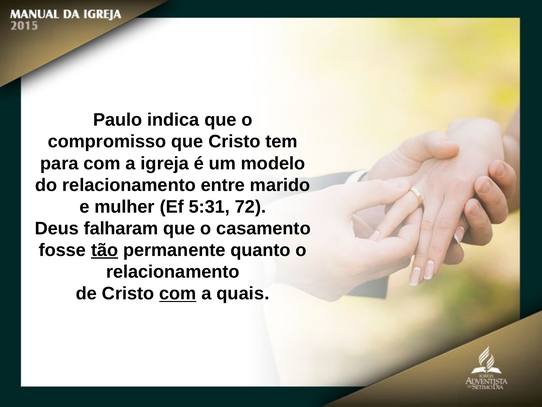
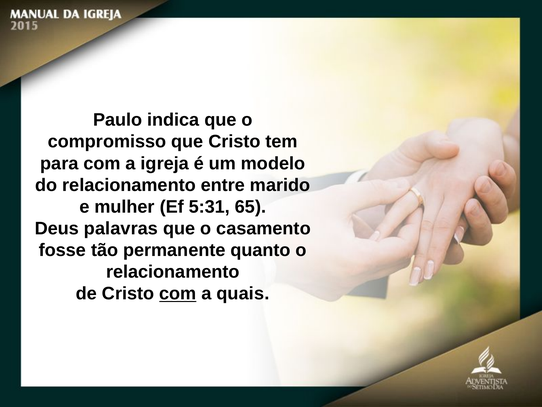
72: 72 -> 65
falharam: falharam -> palavras
tão underline: present -> none
